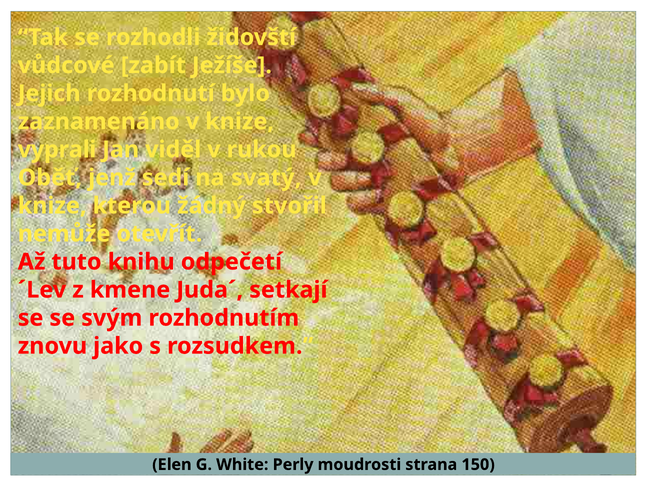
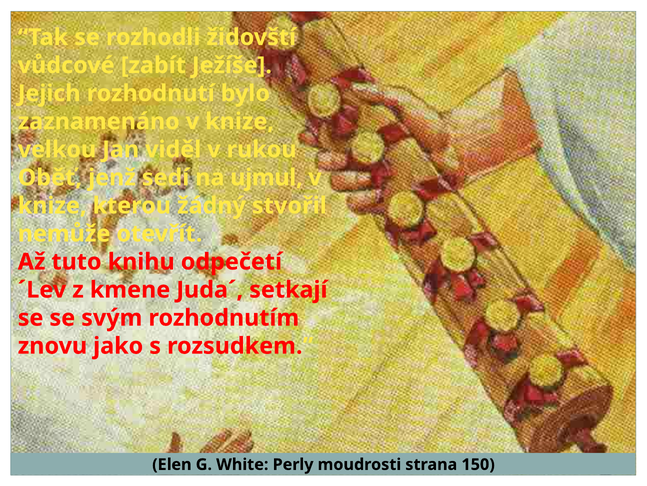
vyprali: vyprali -> velkou
svatý: svatý -> ujmul
